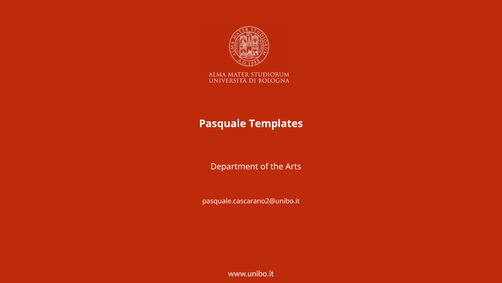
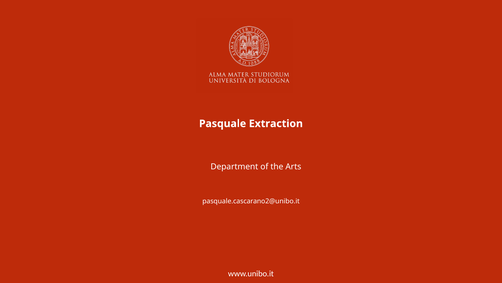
Templates: Templates -> Extraction
